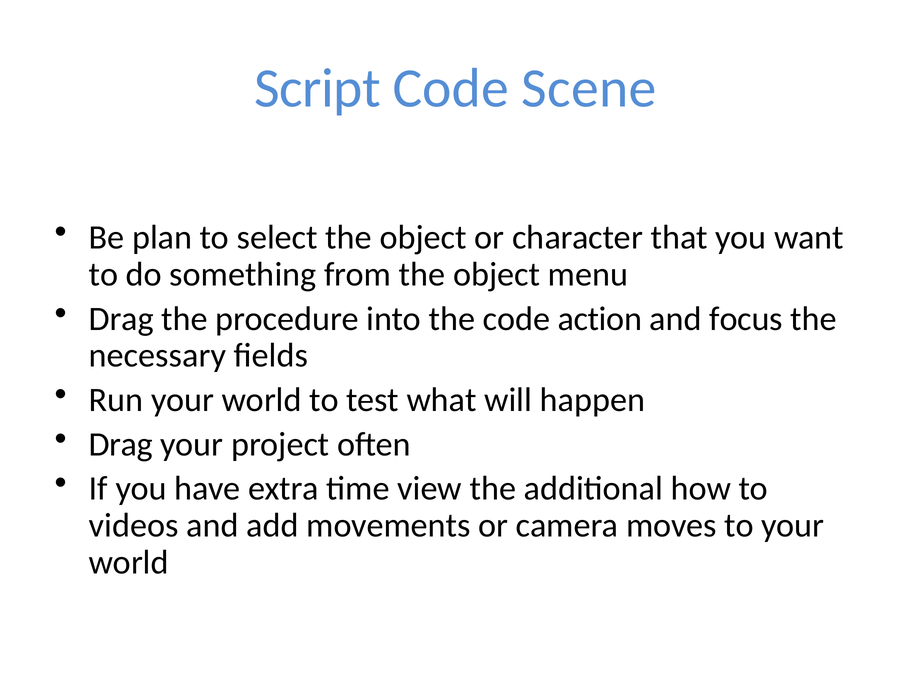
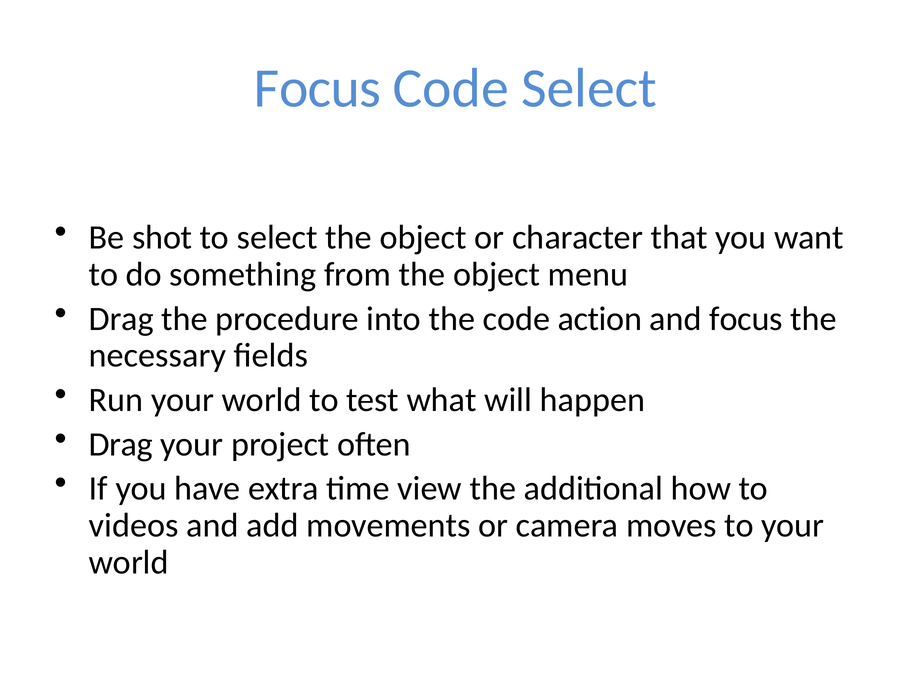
Script at (318, 88): Script -> Focus
Code Scene: Scene -> Select
plan: plan -> shot
